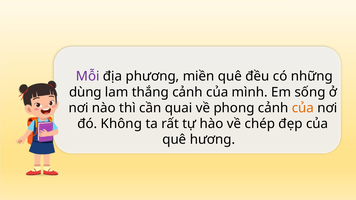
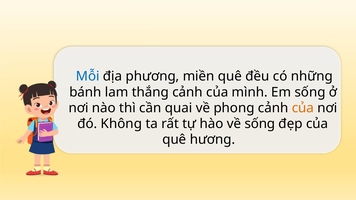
Mỗi colour: purple -> blue
dùng: dùng -> bánh
về chép: chép -> sống
